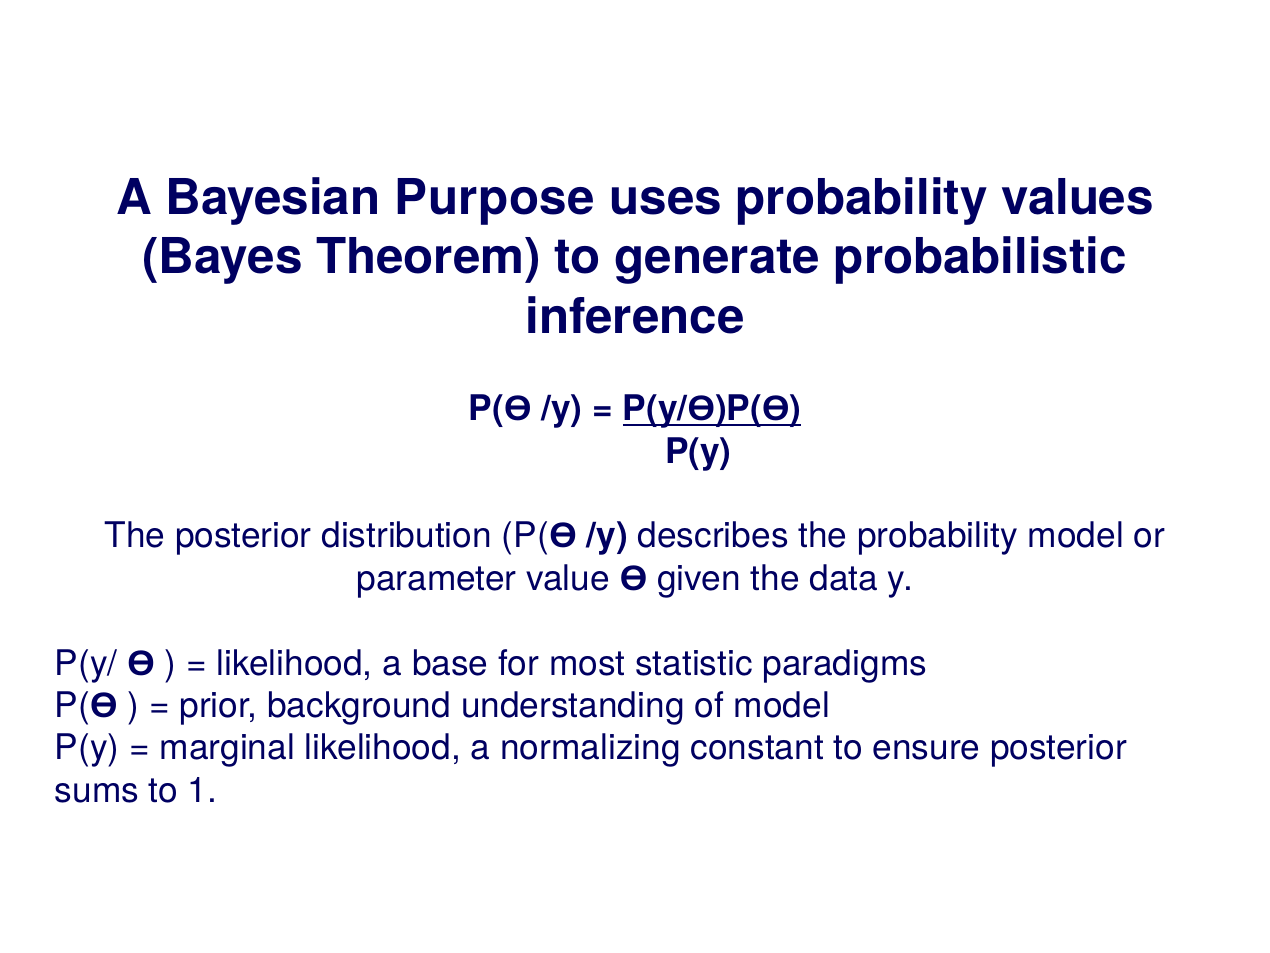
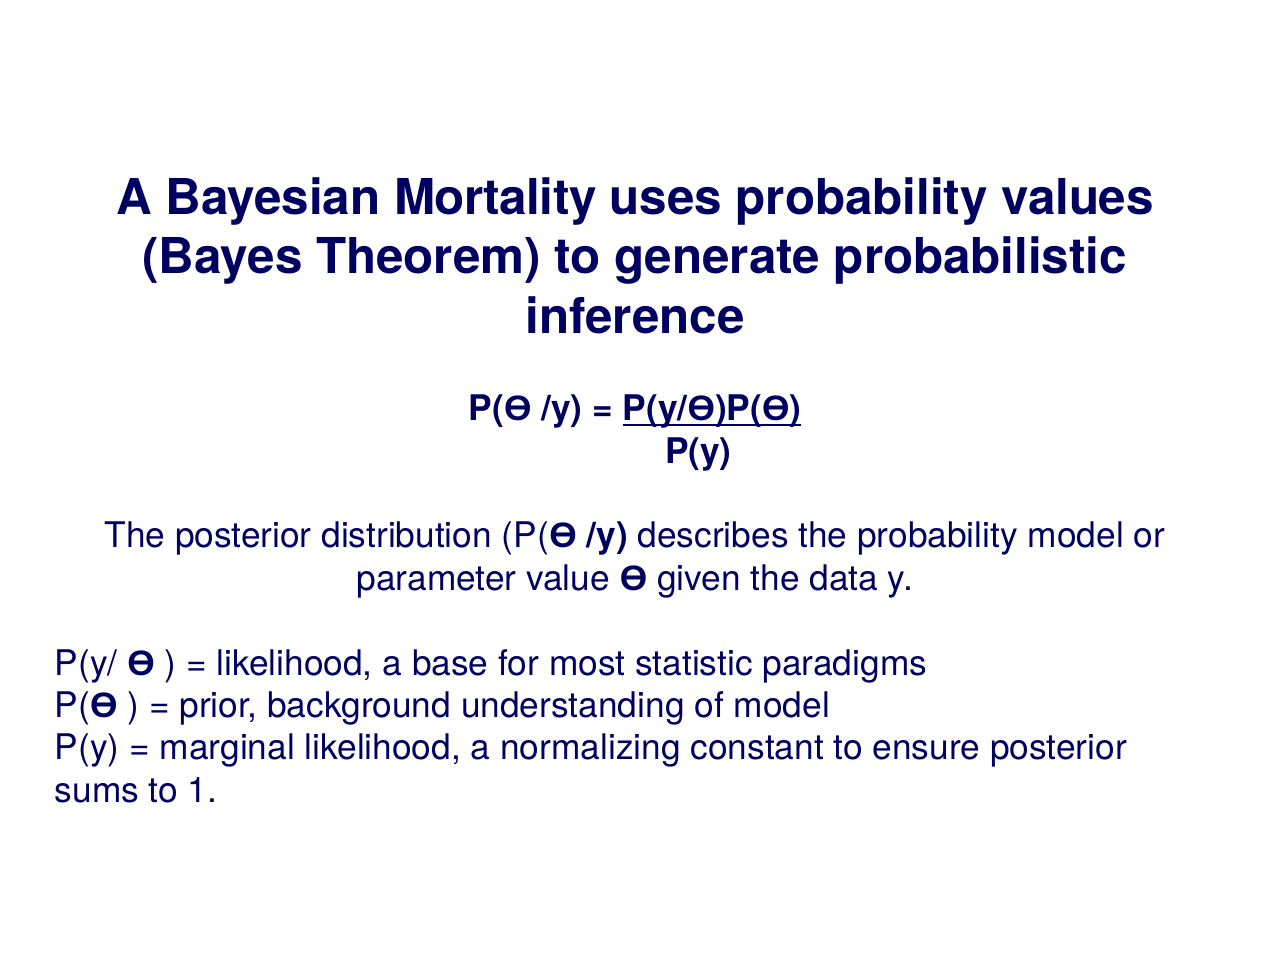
Purpose: Purpose -> Mortality
